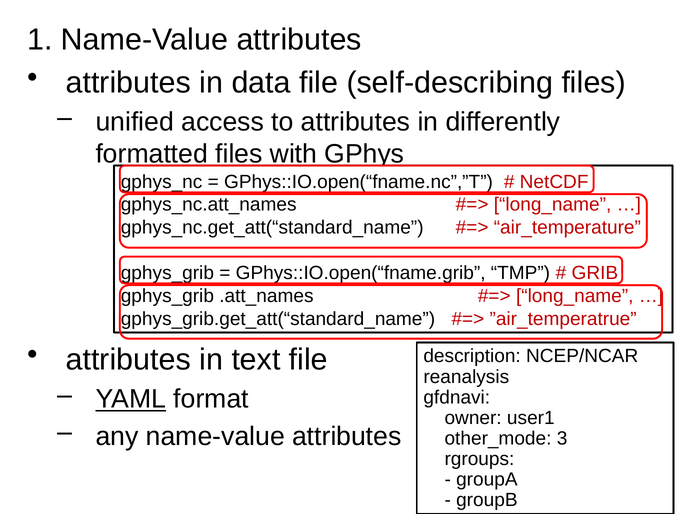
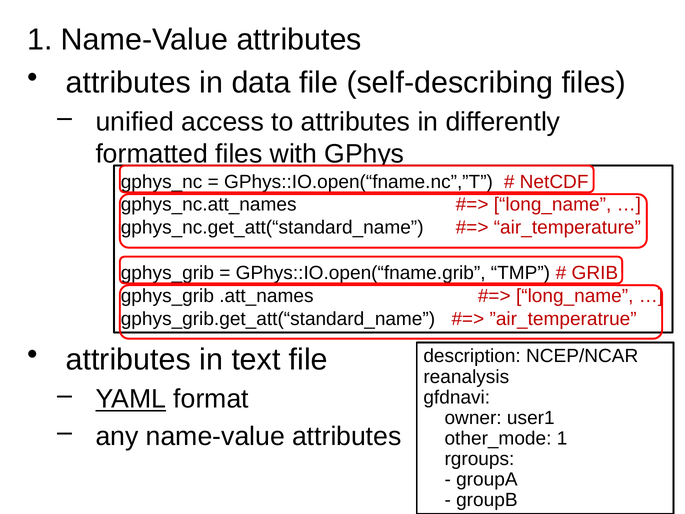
other_mode 3: 3 -> 1
